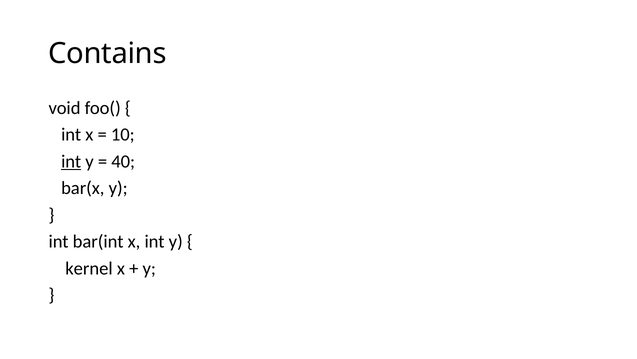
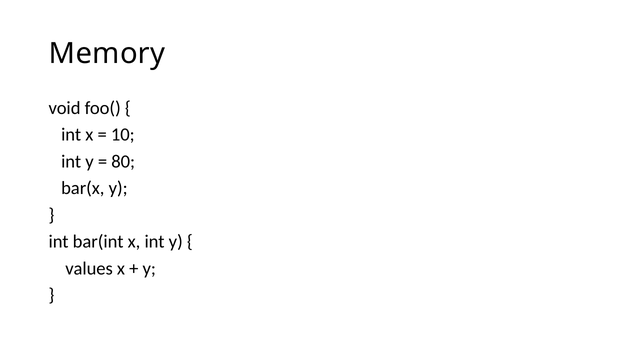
Contains: Contains -> Memory
int at (71, 161) underline: present -> none
40: 40 -> 80
kernel: kernel -> values
